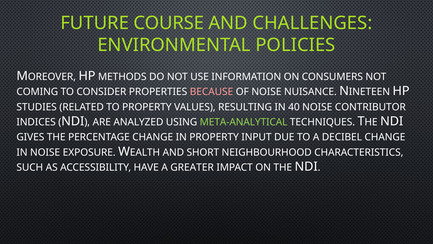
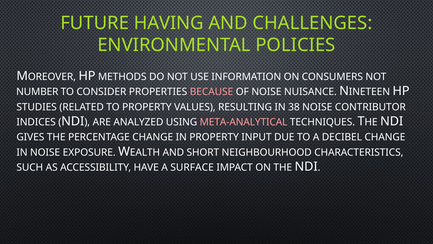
COURSE: COURSE -> HAVING
COMING: COMING -> NUMBER
40: 40 -> 38
META-ANALYTICAL colour: light green -> pink
GREATER: GREATER -> SURFACE
